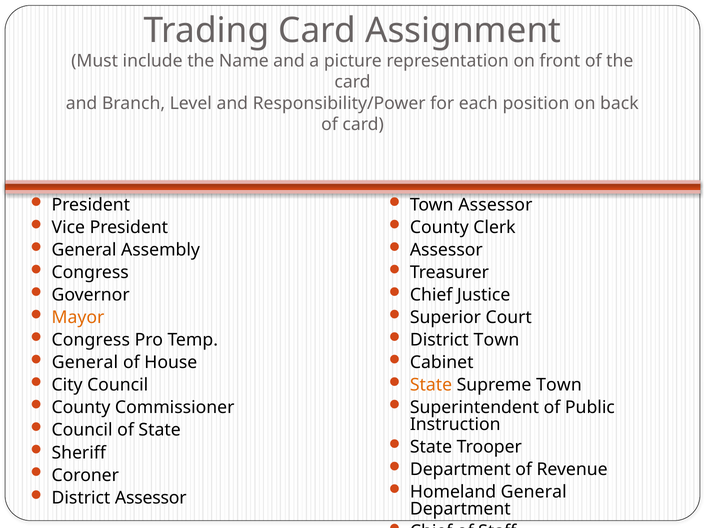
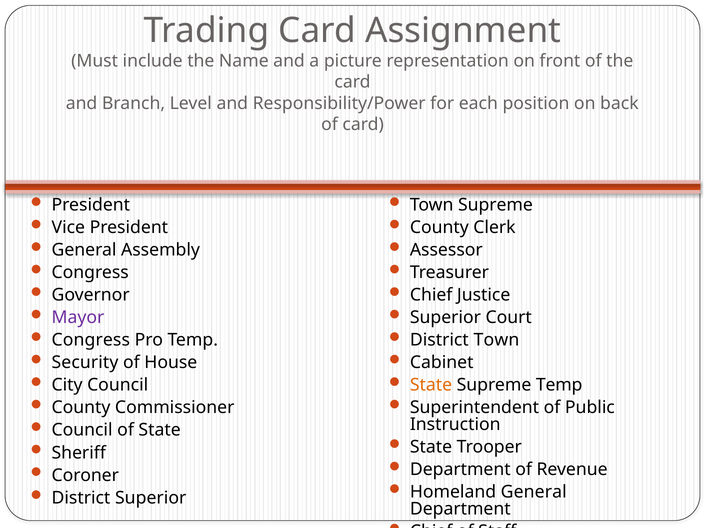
Town Assessor: Assessor -> Supreme
Mayor colour: orange -> purple
General at (85, 363): General -> Security
Supreme Town: Town -> Temp
District Assessor: Assessor -> Superior
